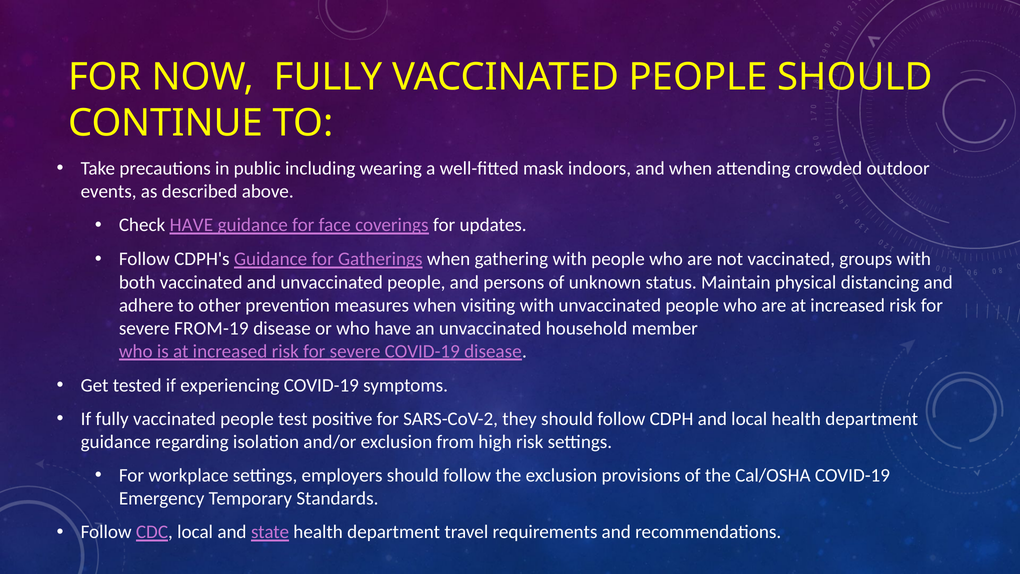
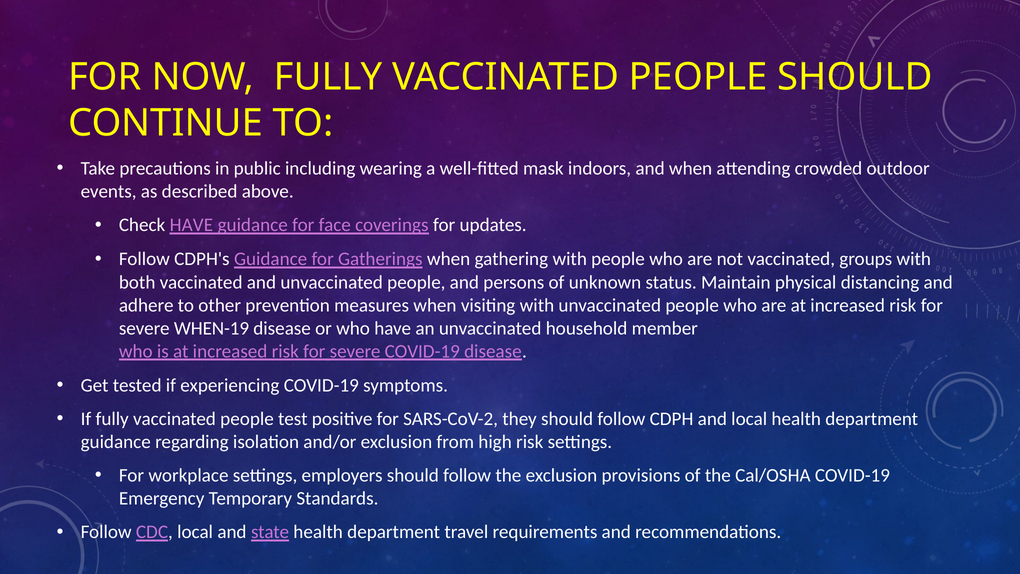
FROM-19: FROM-19 -> WHEN-19
